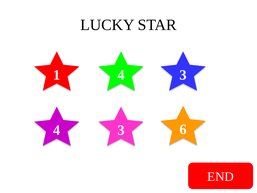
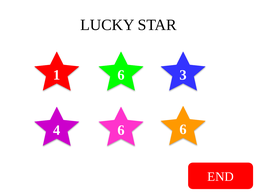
1 4: 4 -> 6
3 at (121, 130): 3 -> 6
